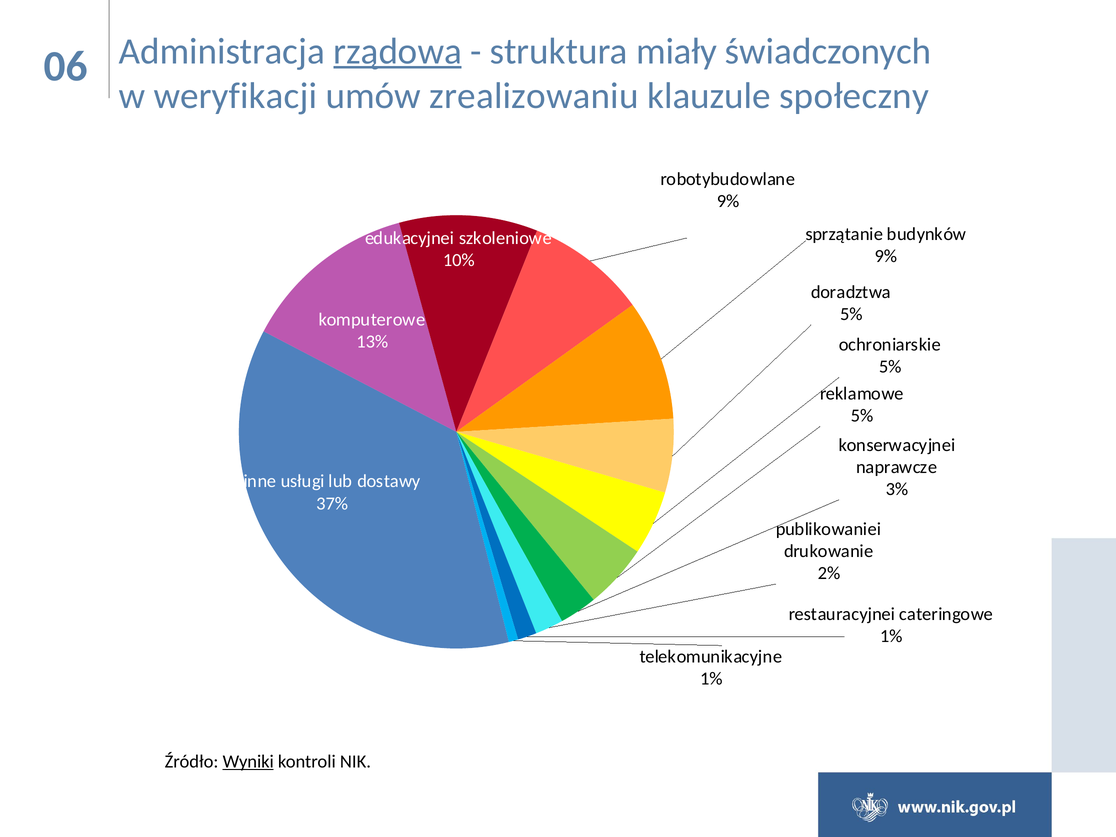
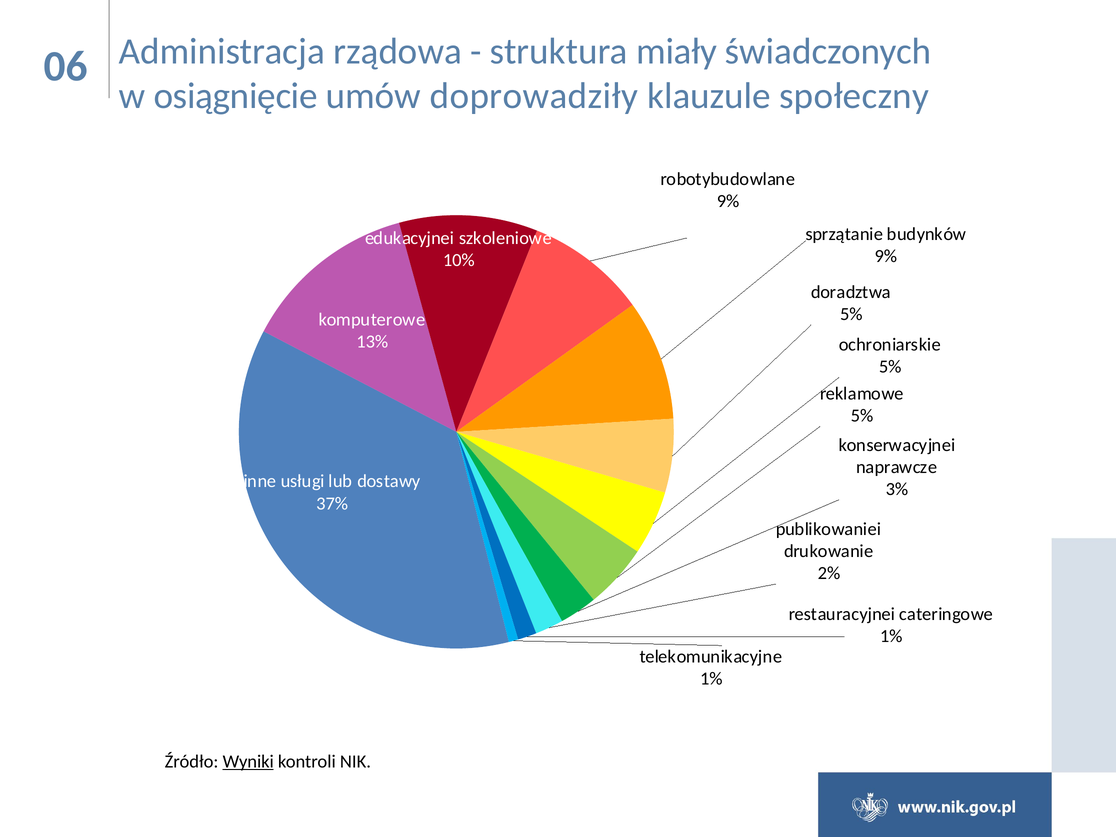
rządowa underline: present -> none
weryfikacji: weryfikacji -> osiągnięcie
zrealizowaniu: zrealizowaniu -> doprowadziły
